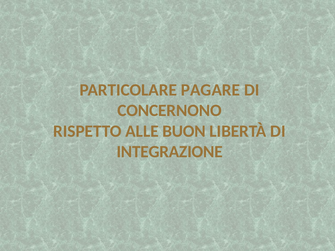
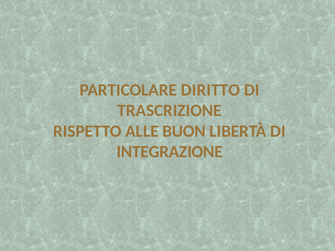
PAGARE: PAGARE -> DIRITTO
CONCERNONO: CONCERNONO -> TRASCRIZIONE
